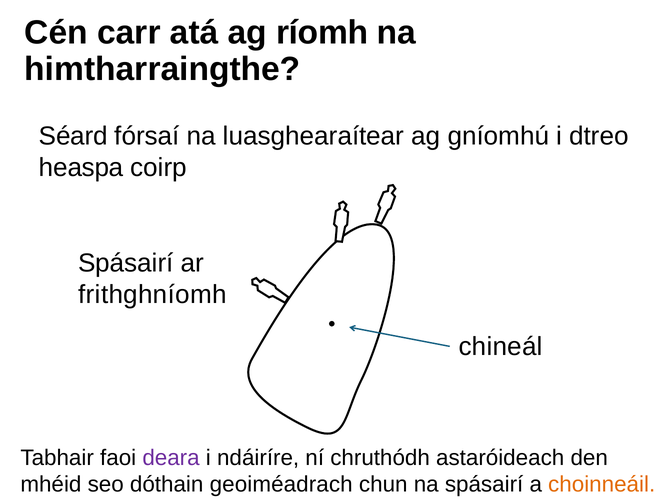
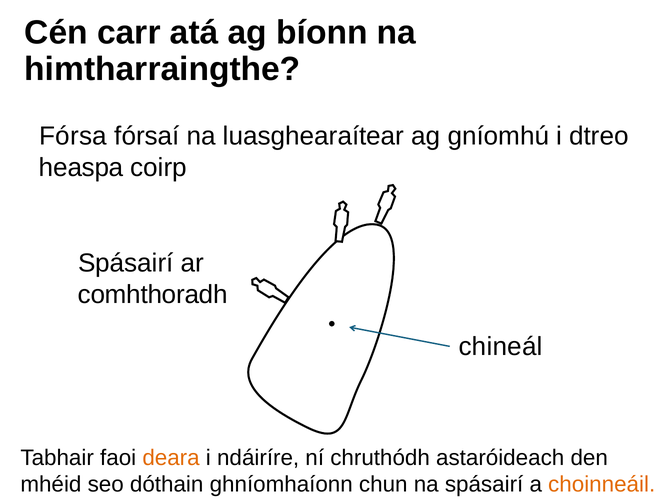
ríomh: ríomh -> bíonn
Séard: Séard -> Fórsa
frithghníomh: frithghníomh -> comhthoradh
deara colour: purple -> orange
geoiméadrach: geoiméadrach -> ghníomhaíonn
